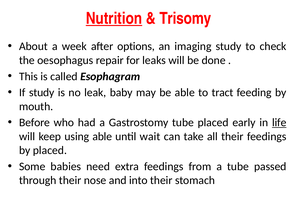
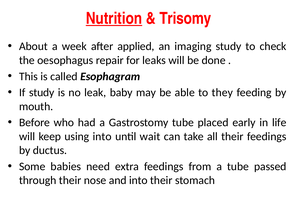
options: options -> applied
tract: tract -> they
life underline: present -> none
using able: able -> into
by placed: placed -> ductus
